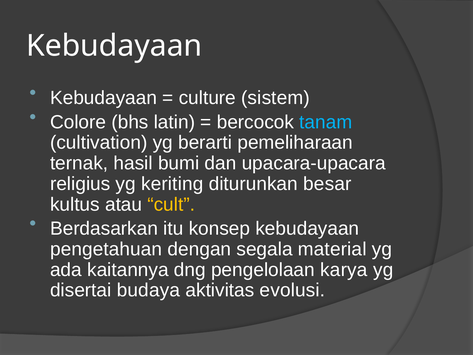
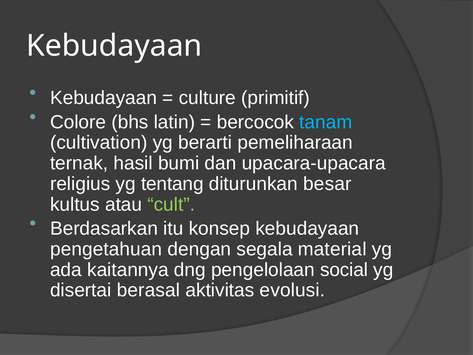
sistem: sistem -> primitif
keriting: keriting -> tentang
cult colour: yellow -> light green
karya: karya -> social
budaya: budaya -> berasal
